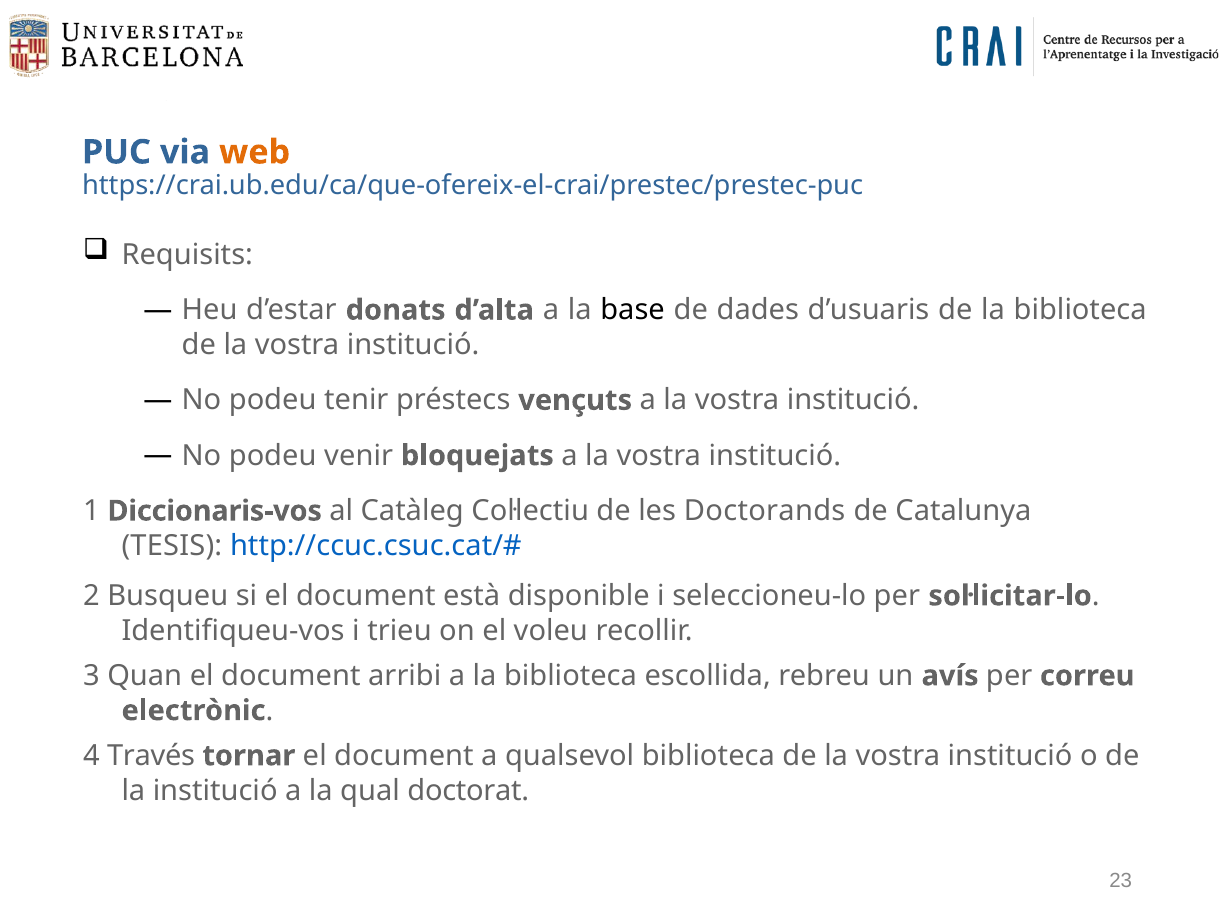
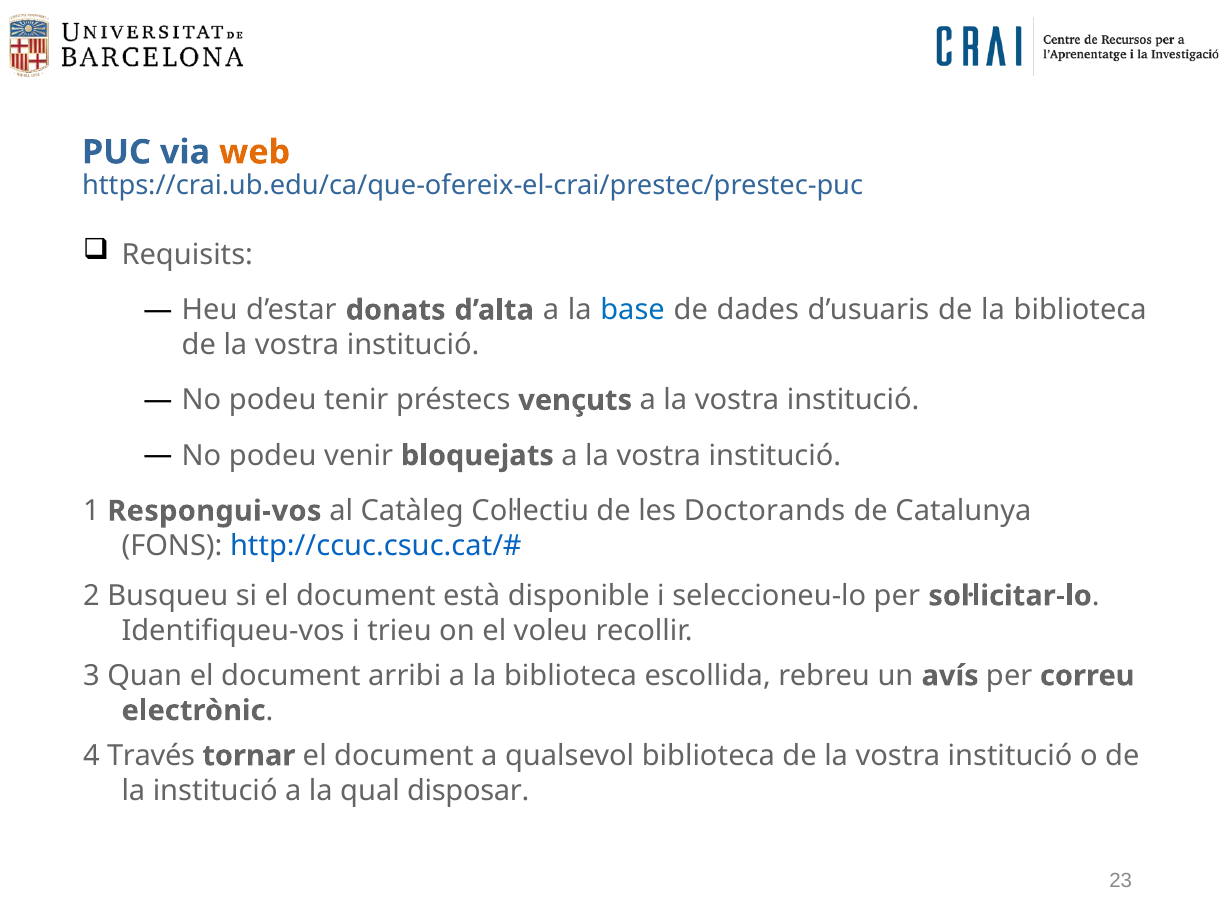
base colour: black -> blue
Diccionaris-vos: Diccionaris-vos -> Respongui-vos
TESIS: TESIS -> FONS
doctorat: doctorat -> disposar
